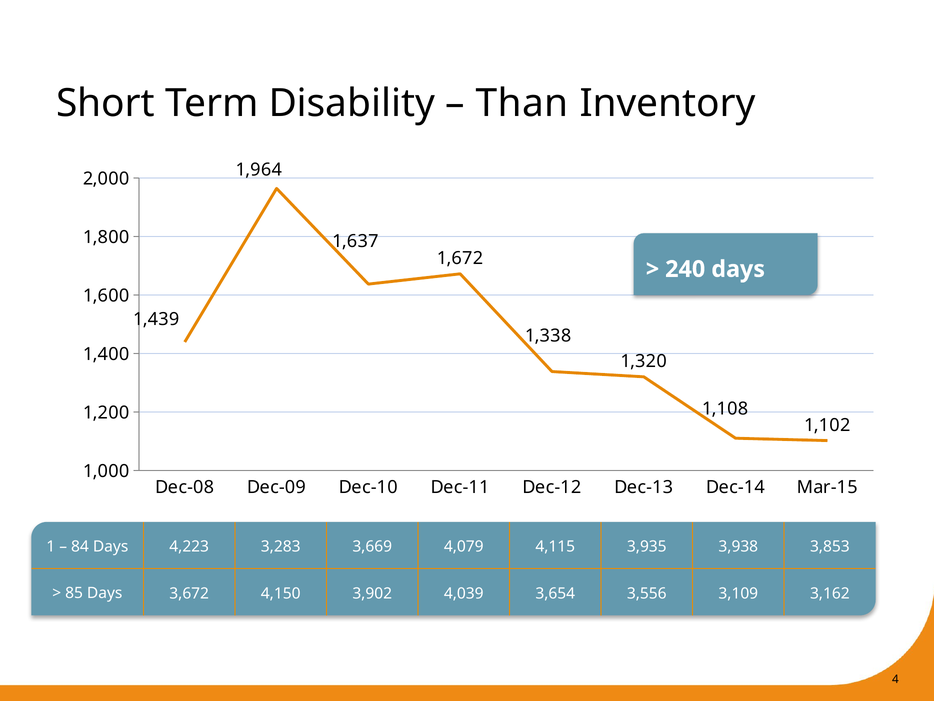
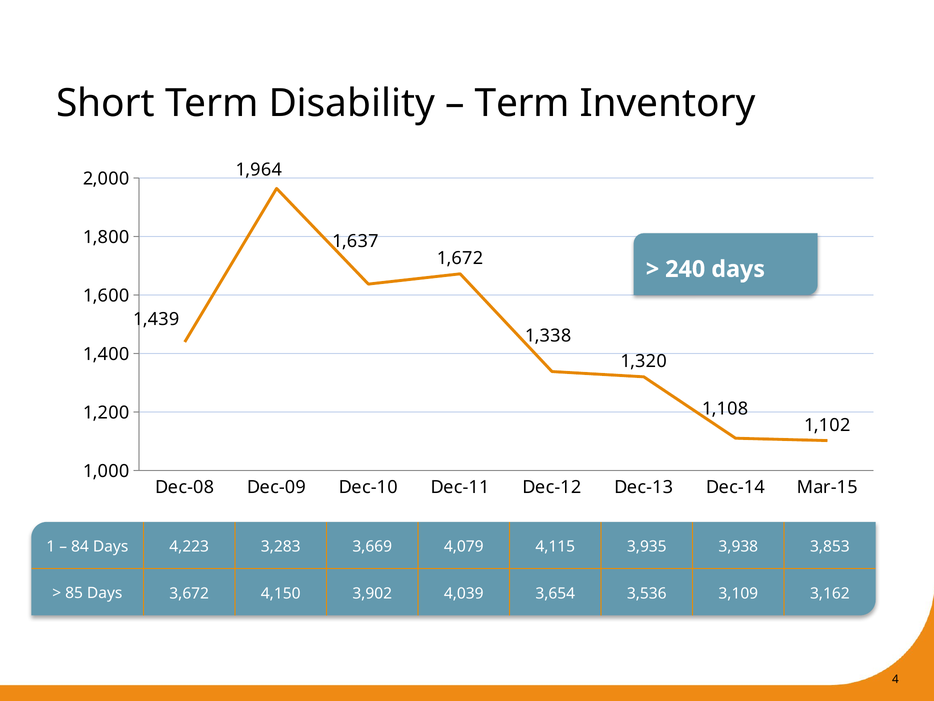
Than at (522, 103): Than -> Term
3,556: 3,556 -> 3,536
